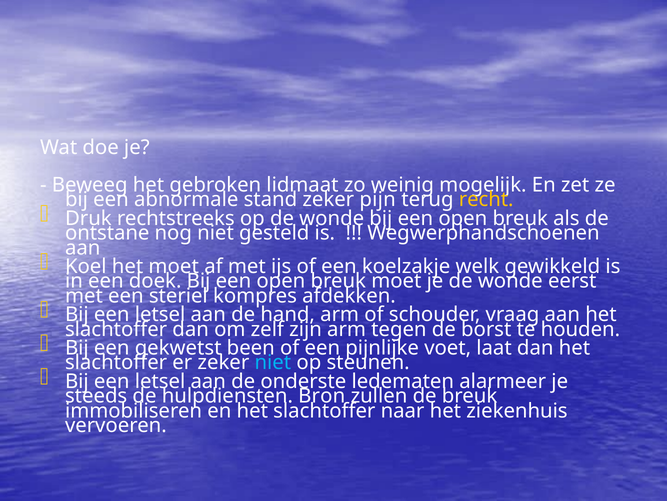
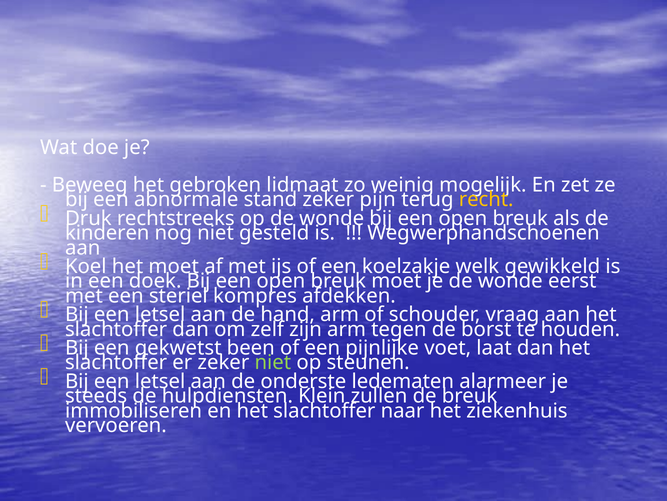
ontstane: ontstane -> kinderen
niet at (273, 362) colour: light blue -> light green
Bron: Bron -> Klein
